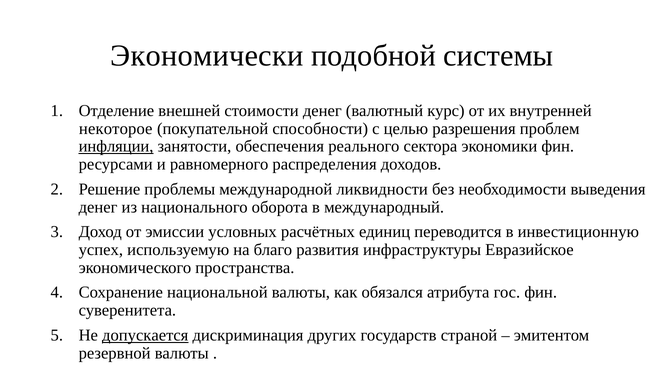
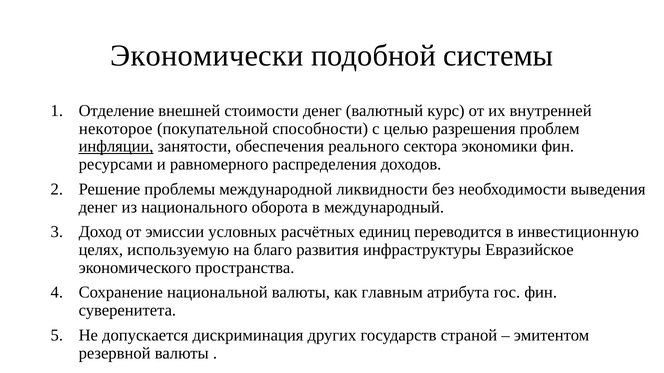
успех: успех -> целях
обязался: обязался -> главным
допускается underline: present -> none
